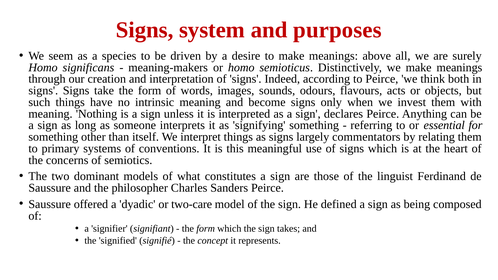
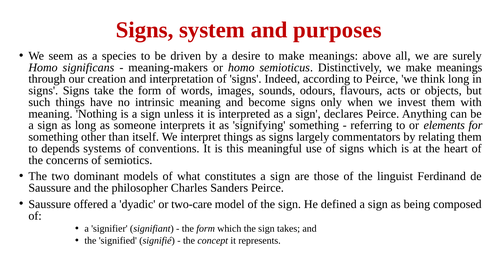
think both: both -> long
essential: essential -> elements
primary: primary -> depends
